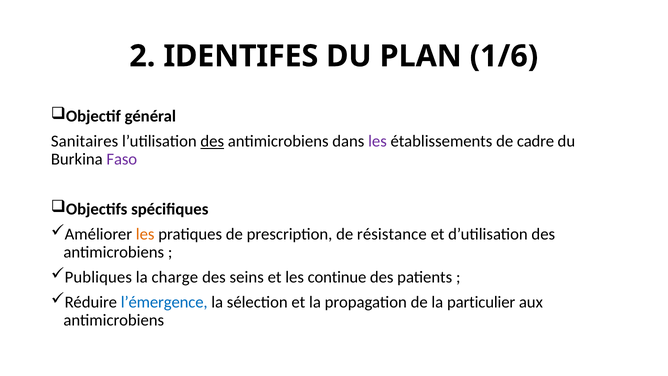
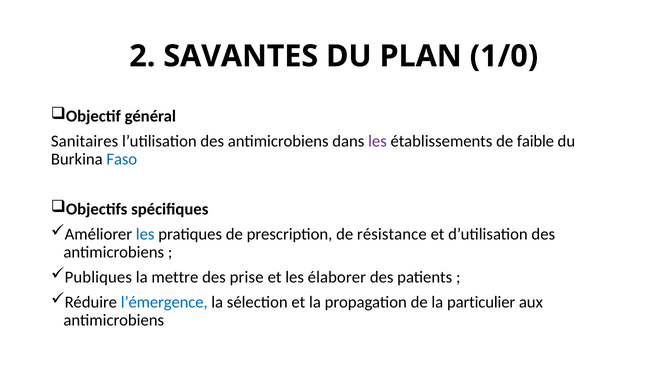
IDENTIFES: IDENTIFES -> SAVANTES
1/6: 1/6 -> 1/0
des at (212, 141) underline: present -> none
cadre: cadre -> faible
Faso colour: purple -> blue
les at (145, 234) colour: orange -> blue
charge: charge -> mettre
seins: seins -> prise
continue: continue -> élaborer
